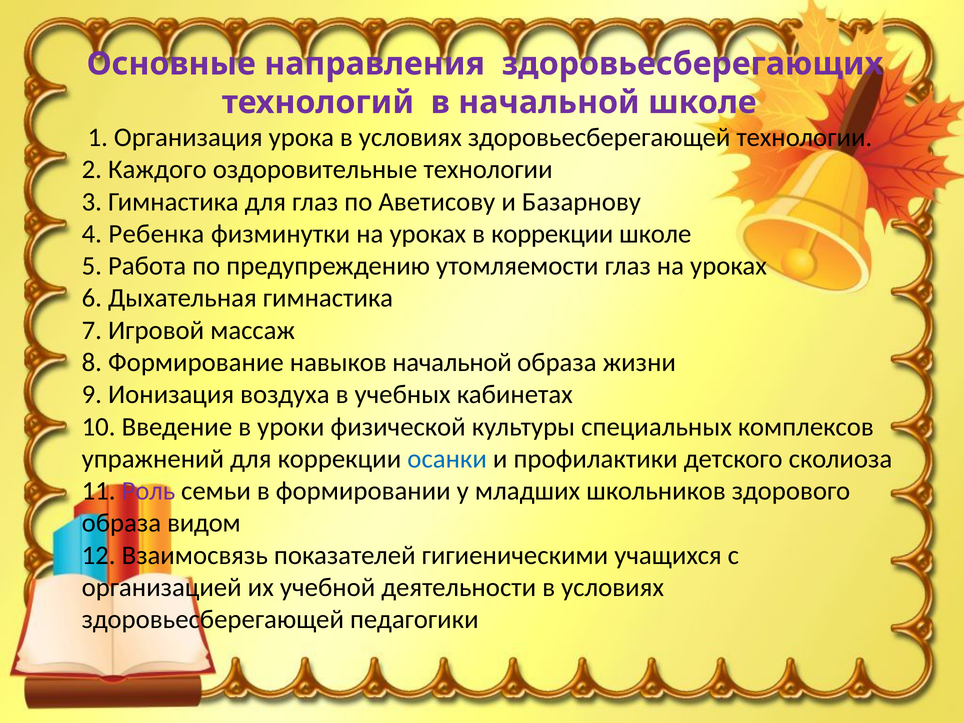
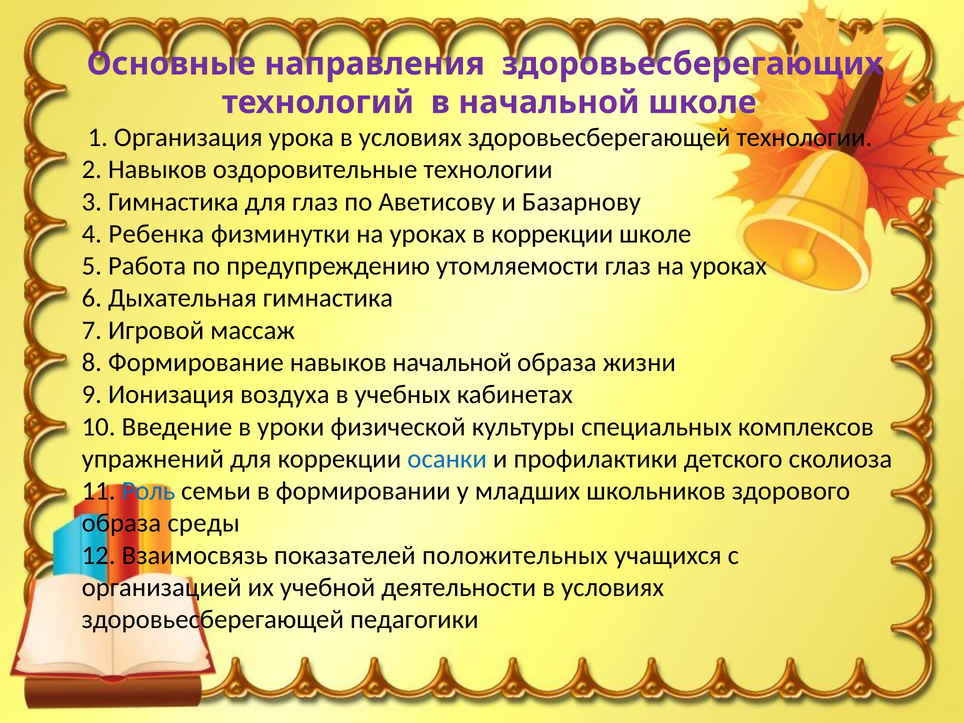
2 Каждого: Каждого -> Навыков
Роль colour: purple -> blue
видом: видом -> среды
гигиеническими: гигиеническими -> положительных
